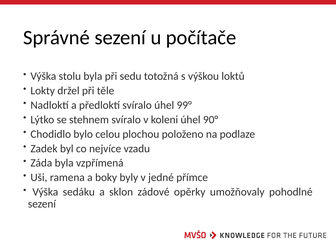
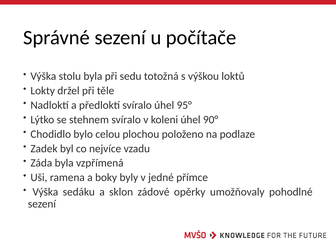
99°: 99° -> 95°
